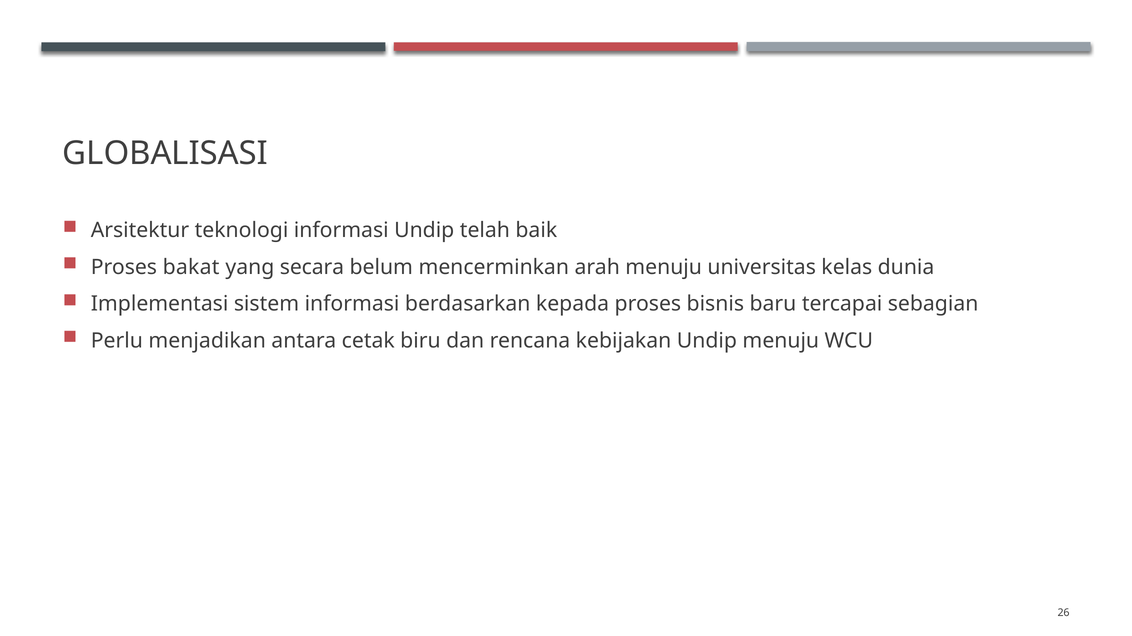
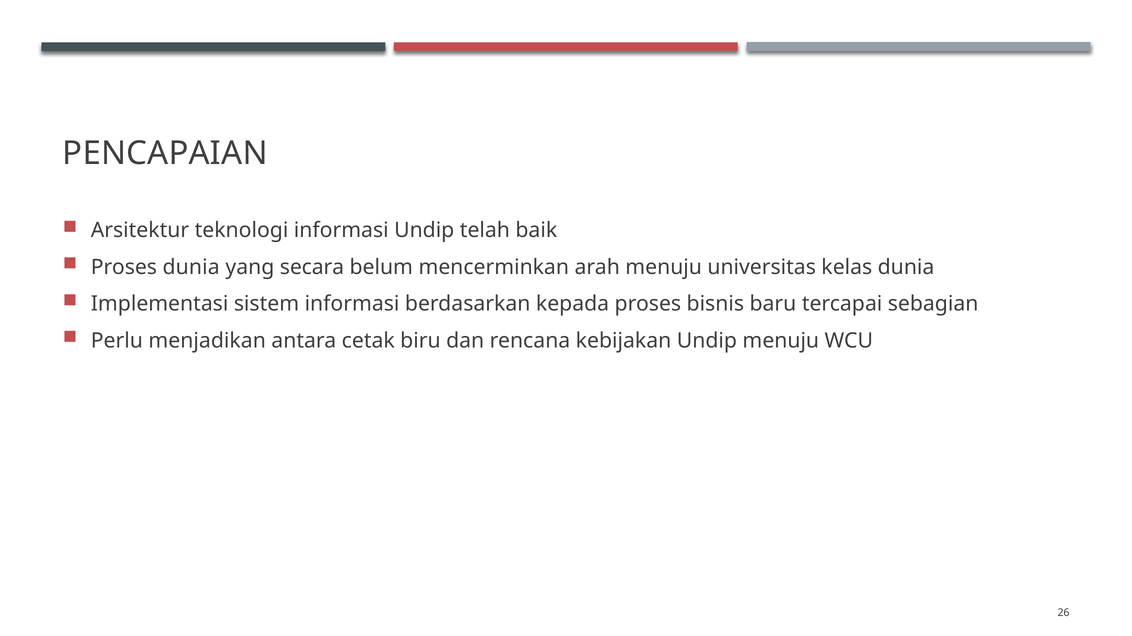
GLOBALISASI: GLOBALISASI -> PENCAPAIAN
Proses bakat: bakat -> dunia
